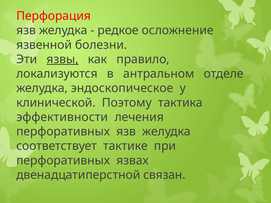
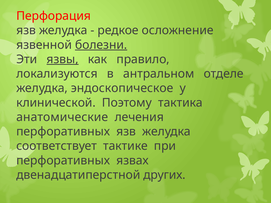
болезни underline: none -> present
эффективности: эффективности -> анатомические
связан: связан -> других
